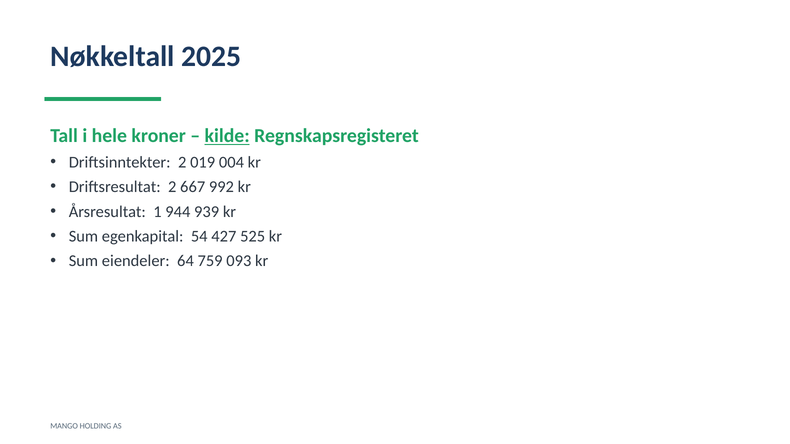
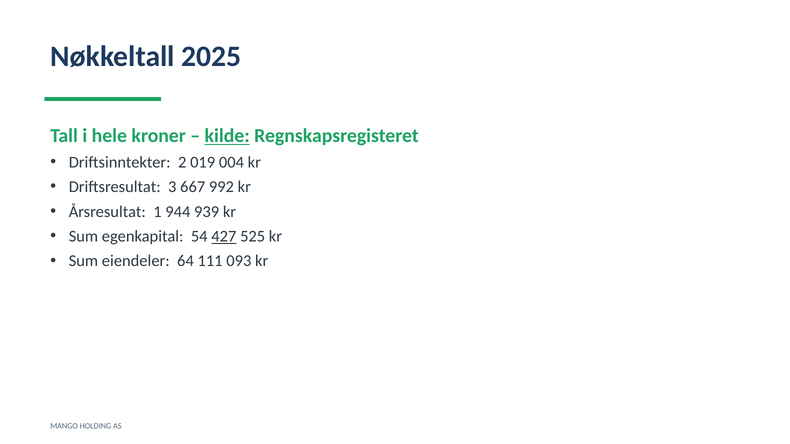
Driftsresultat 2: 2 -> 3
427 underline: none -> present
759: 759 -> 111
